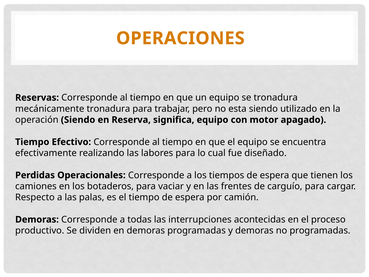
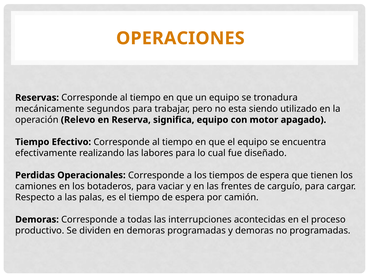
mecánicamente tronadura: tronadura -> segundos
operación Siendo: Siendo -> Relevo
